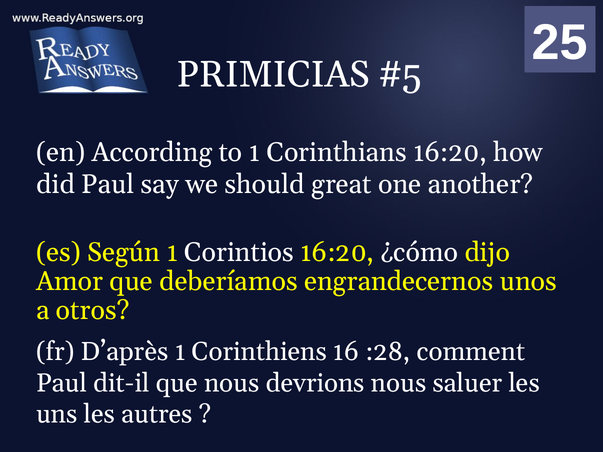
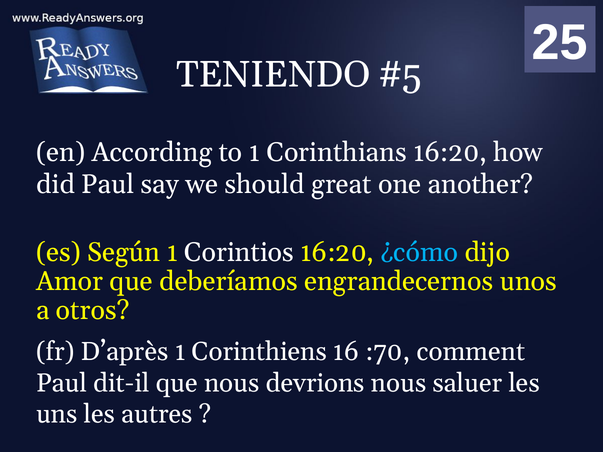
PRIMICIAS: PRIMICIAS -> TENIENDO
¿cómo colour: white -> light blue
:28: :28 -> :70
